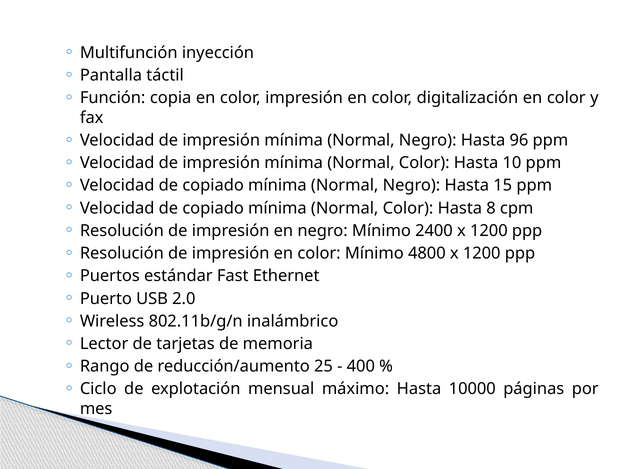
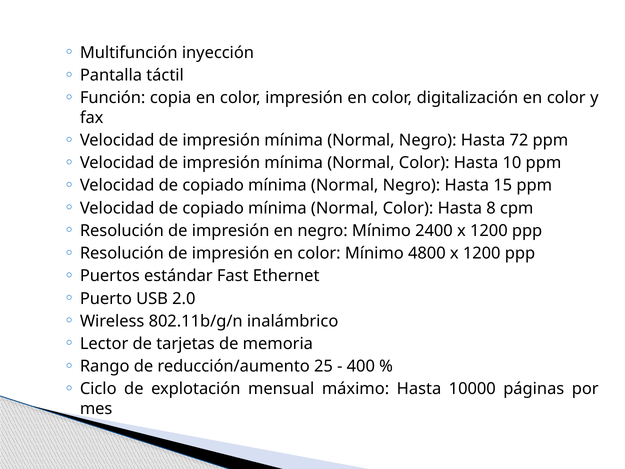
96: 96 -> 72
